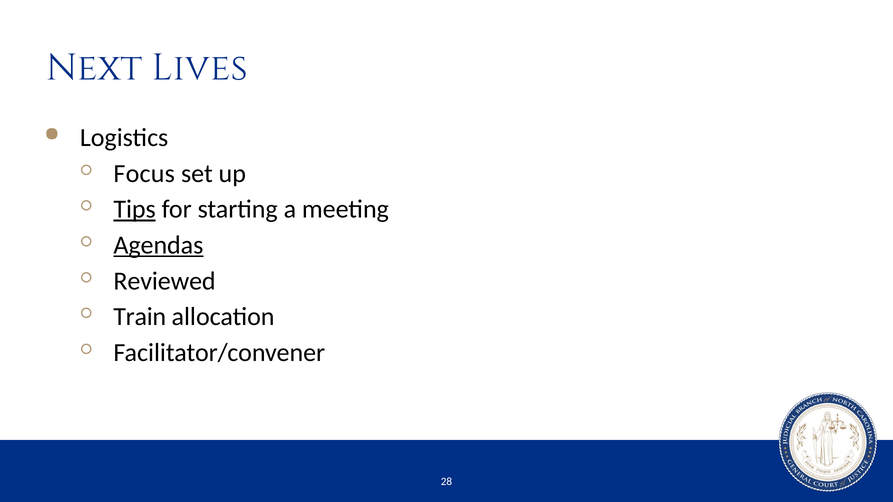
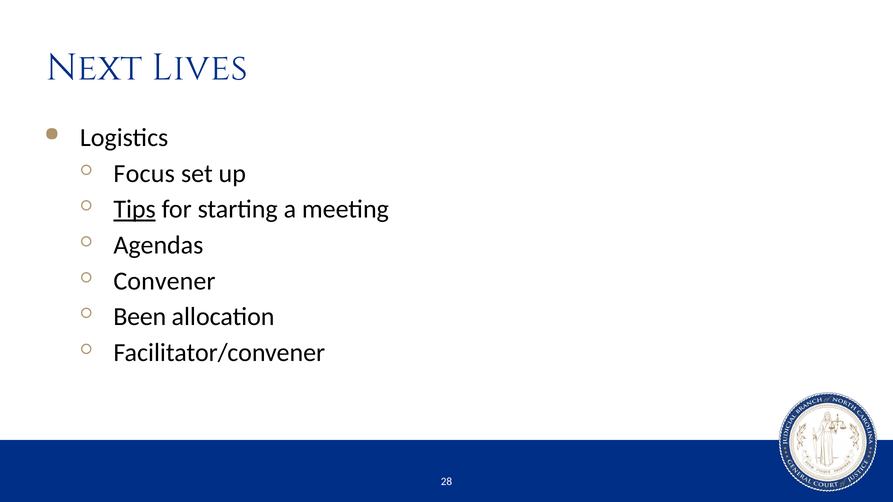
Agendas underline: present -> none
Reviewed: Reviewed -> Convener
Train: Train -> Been
